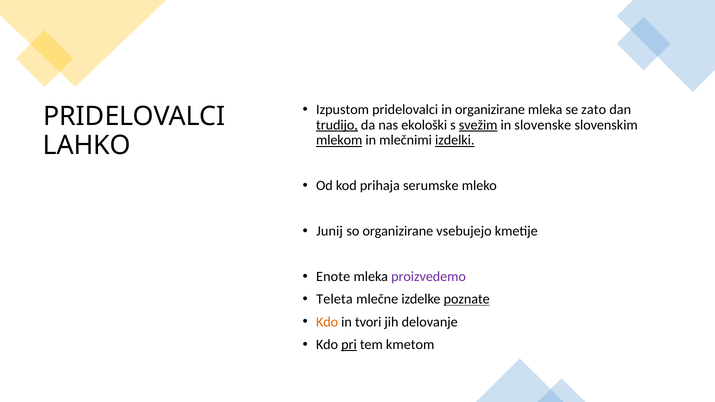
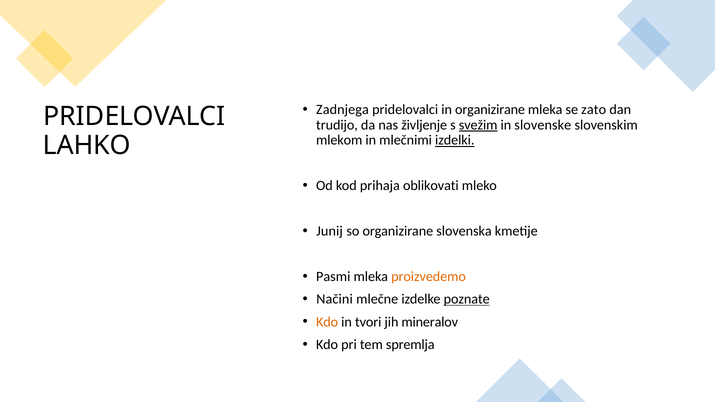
Izpustom: Izpustom -> Zadnjega
trudijo underline: present -> none
ekološki: ekološki -> življenje
mlekom underline: present -> none
serumske: serumske -> oblikovati
vsebujejo: vsebujejo -> slovenska
Enote: Enote -> Pasmi
proizvedemo colour: purple -> orange
Teleta: Teleta -> Načini
delovanje: delovanje -> mineralov
pri underline: present -> none
kmetom: kmetom -> spremlja
